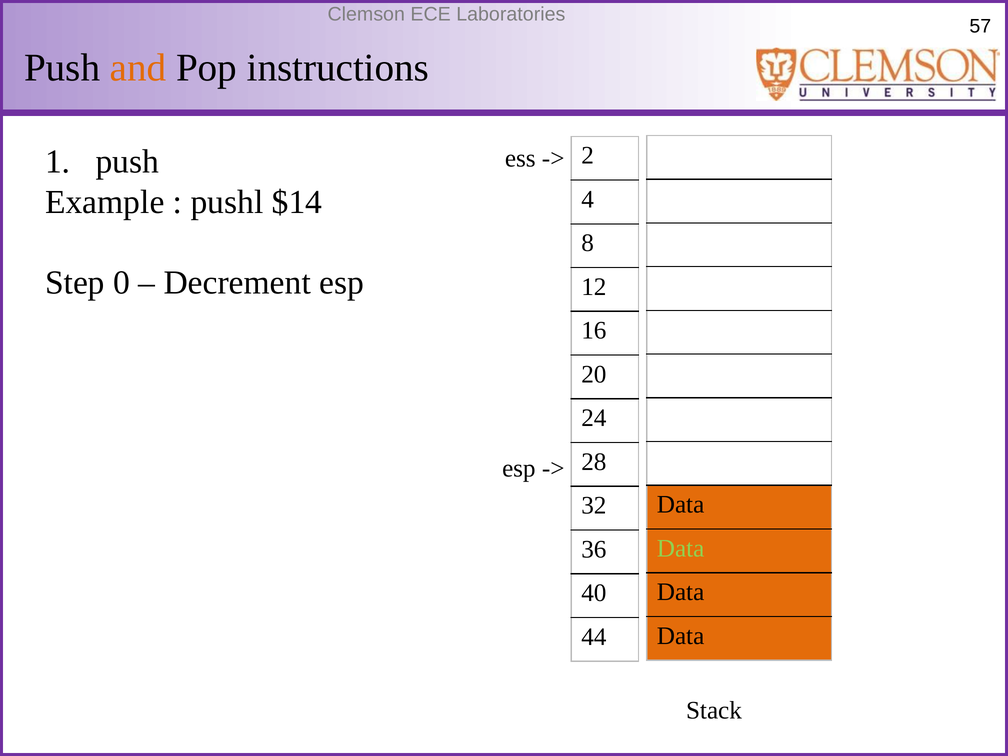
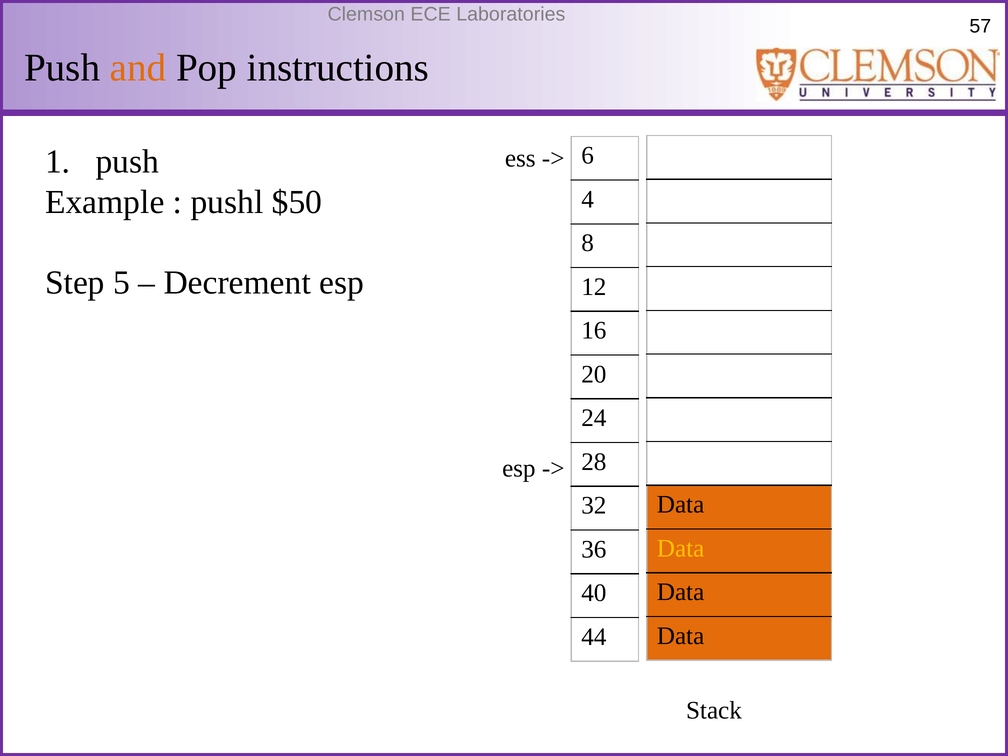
2: 2 -> 6
$14: $14 -> $50
0: 0 -> 5
Data at (681, 548) colour: light green -> yellow
